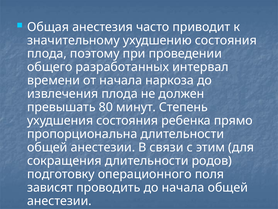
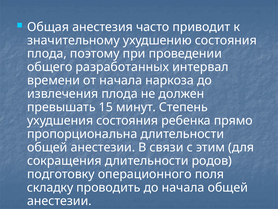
80: 80 -> 15
зависят: зависят -> складку
